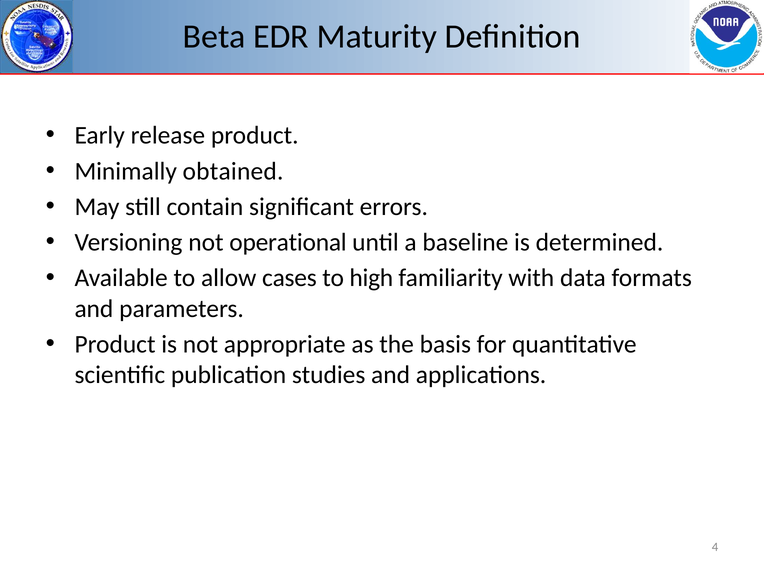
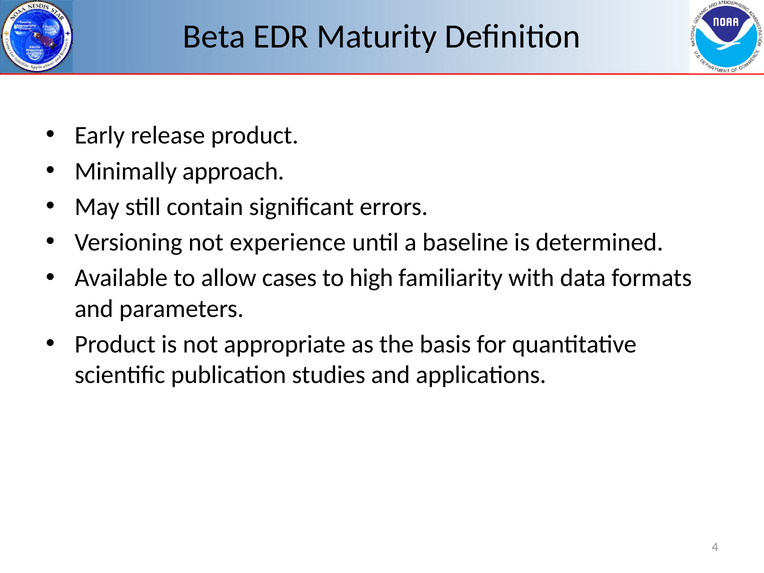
obtained: obtained -> approach
operational: operational -> experience
